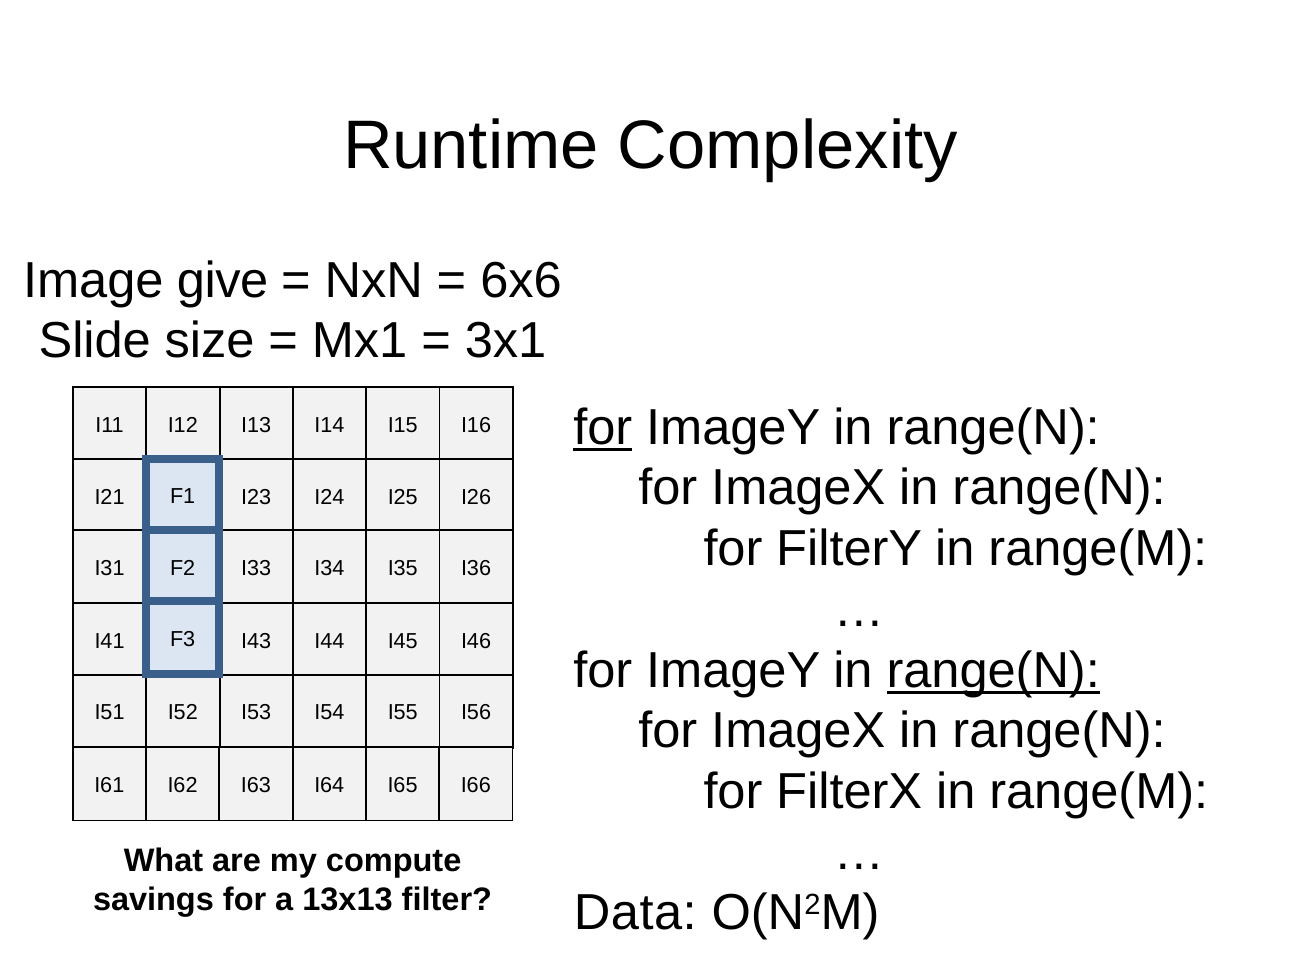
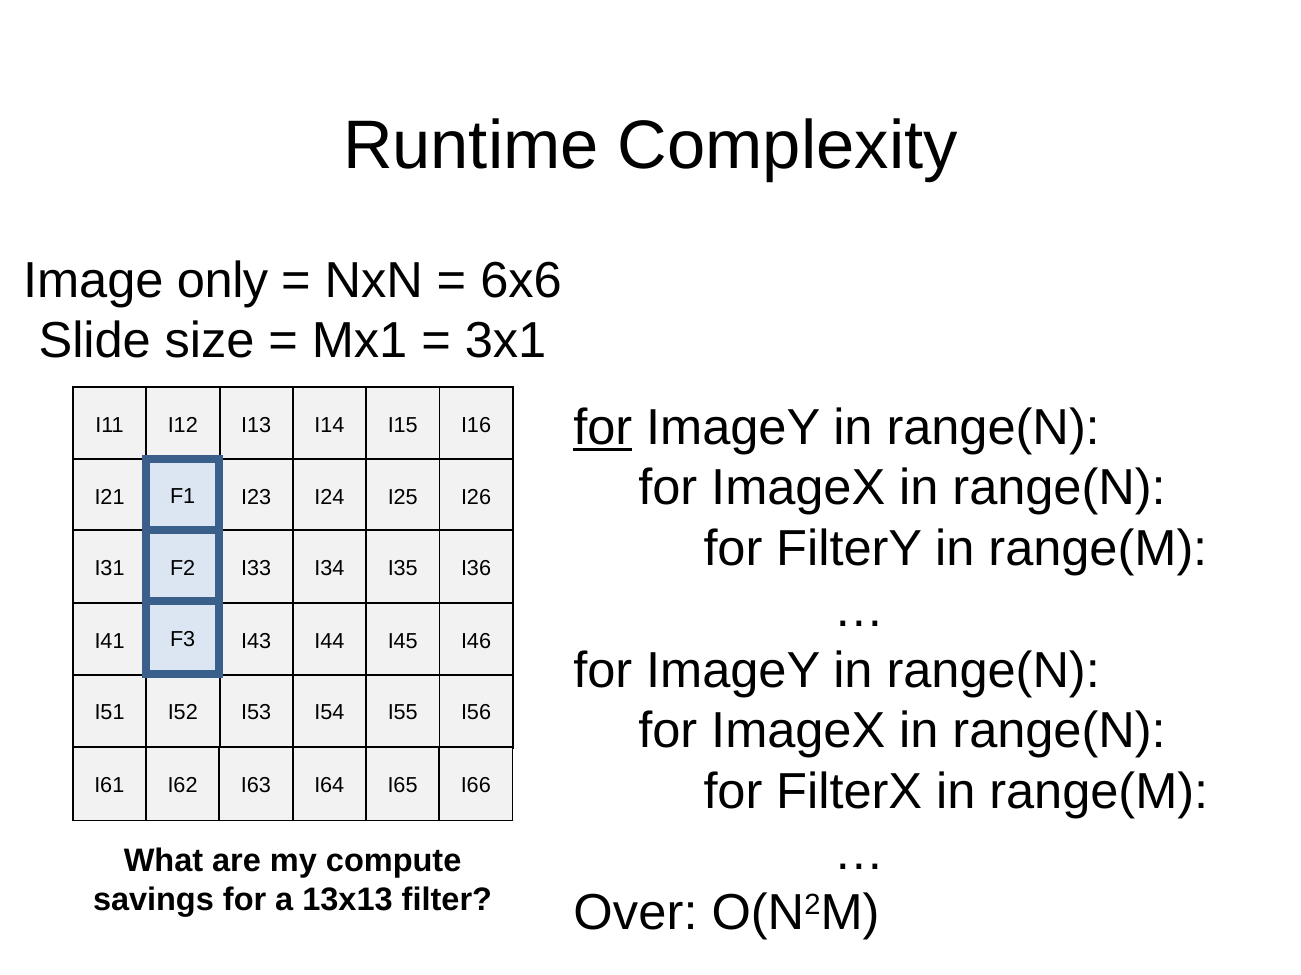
give: give -> only
range(N at (993, 671) underline: present -> none
Data: Data -> Over
